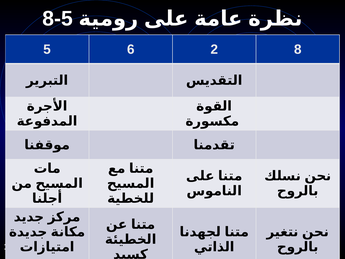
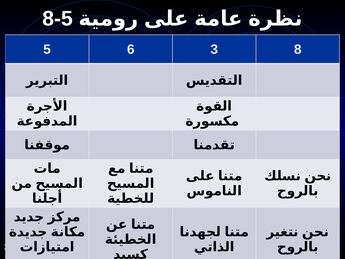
2: 2 -> 3
